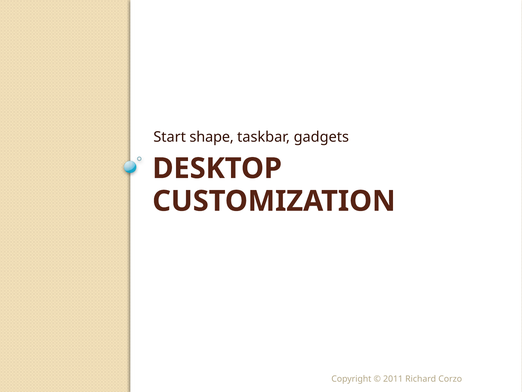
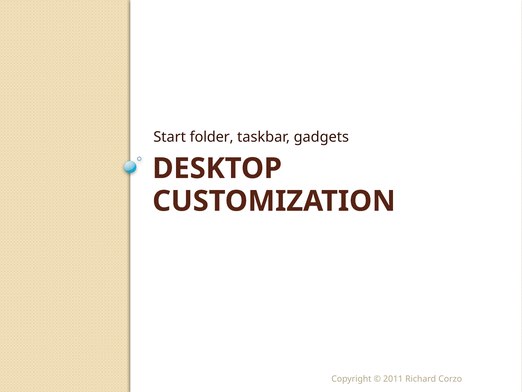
shape: shape -> folder
